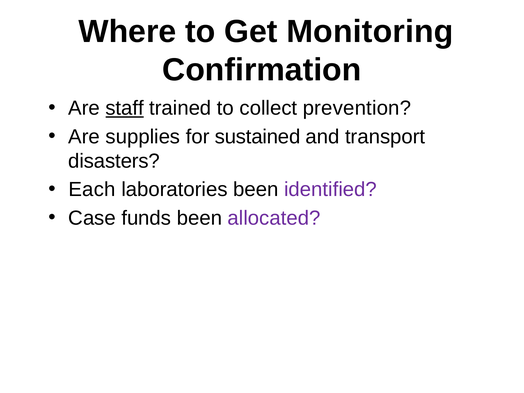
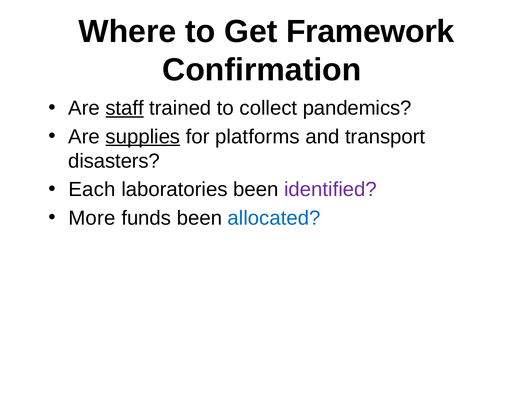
Monitoring: Monitoring -> Framework
prevention: prevention -> pandemics
supplies underline: none -> present
sustained: sustained -> platforms
Case: Case -> More
allocated colour: purple -> blue
